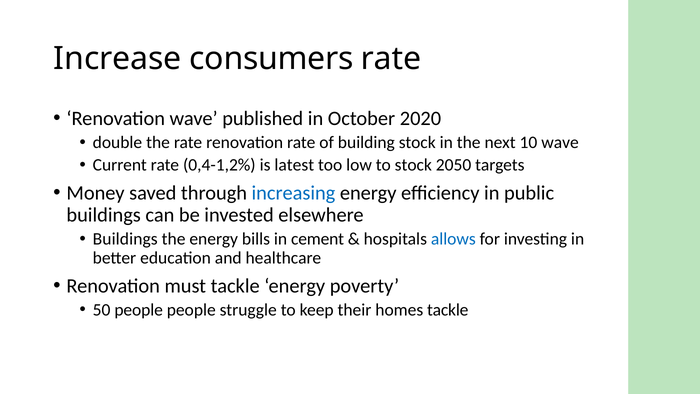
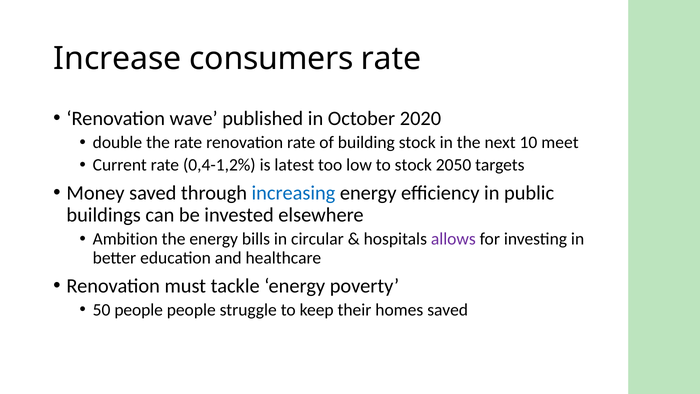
10 wave: wave -> meet
Buildings at (125, 239): Buildings -> Ambition
cement: cement -> circular
allows colour: blue -> purple
homes tackle: tackle -> saved
